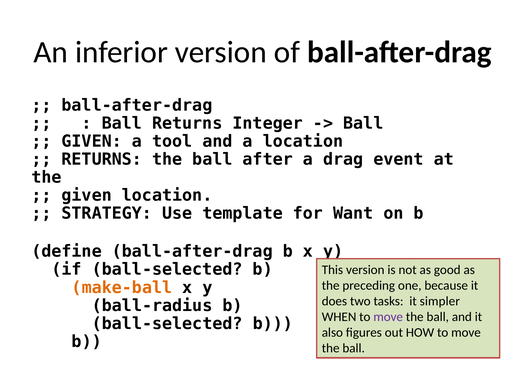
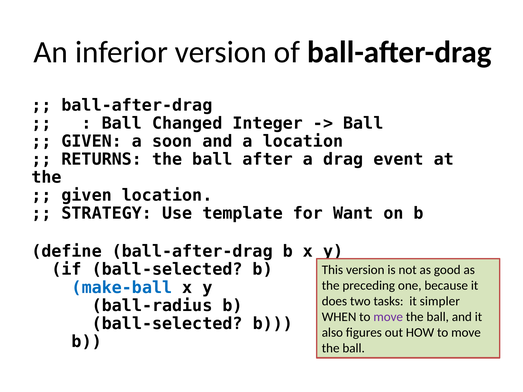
Ball Returns: Returns -> Changed
tool: tool -> soon
make-ball colour: orange -> blue
